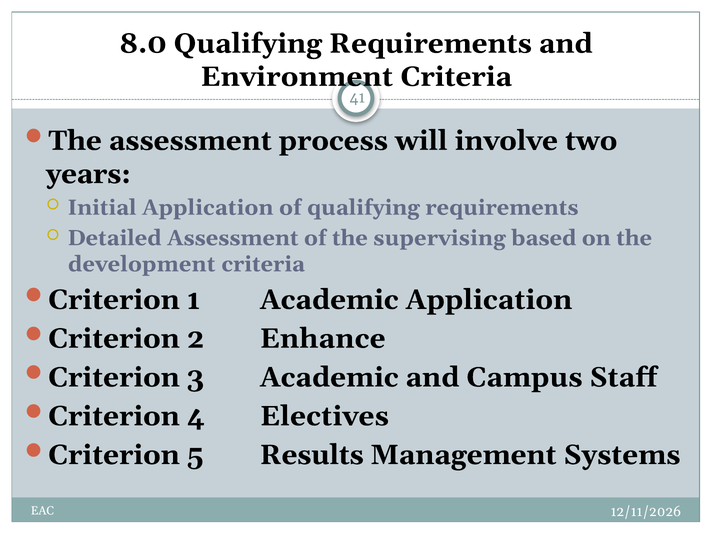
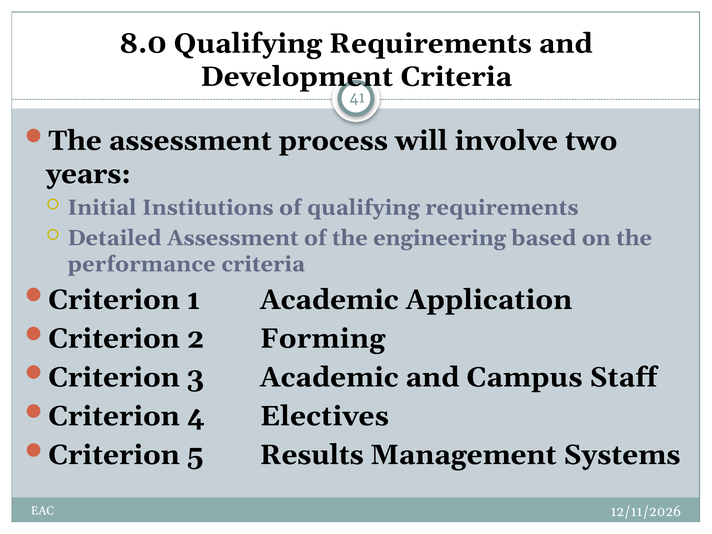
Environment: Environment -> Development
Initial Application: Application -> Institutions
supervising: supervising -> engineering
development: development -> performance
Enhance: Enhance -> Forming
